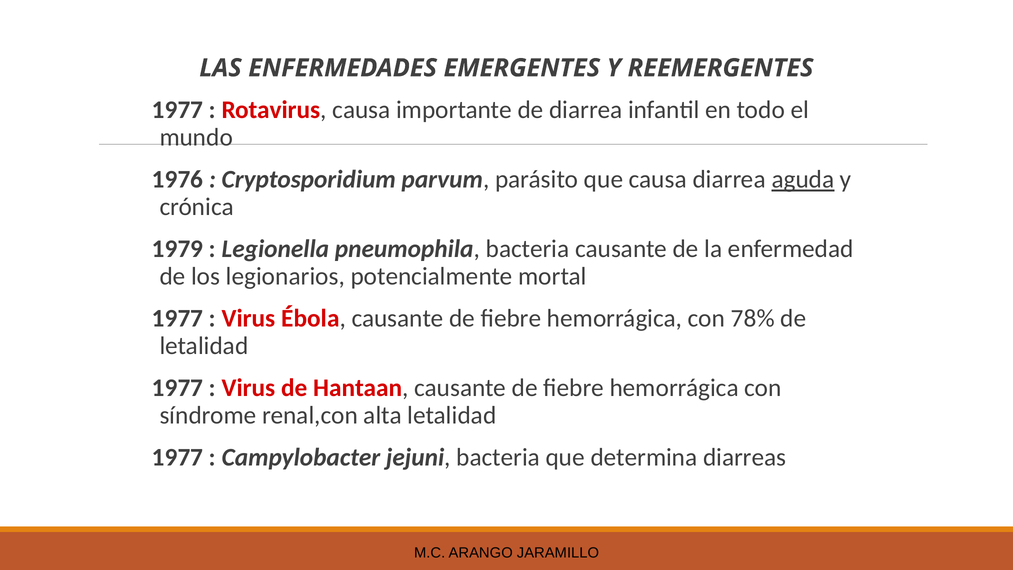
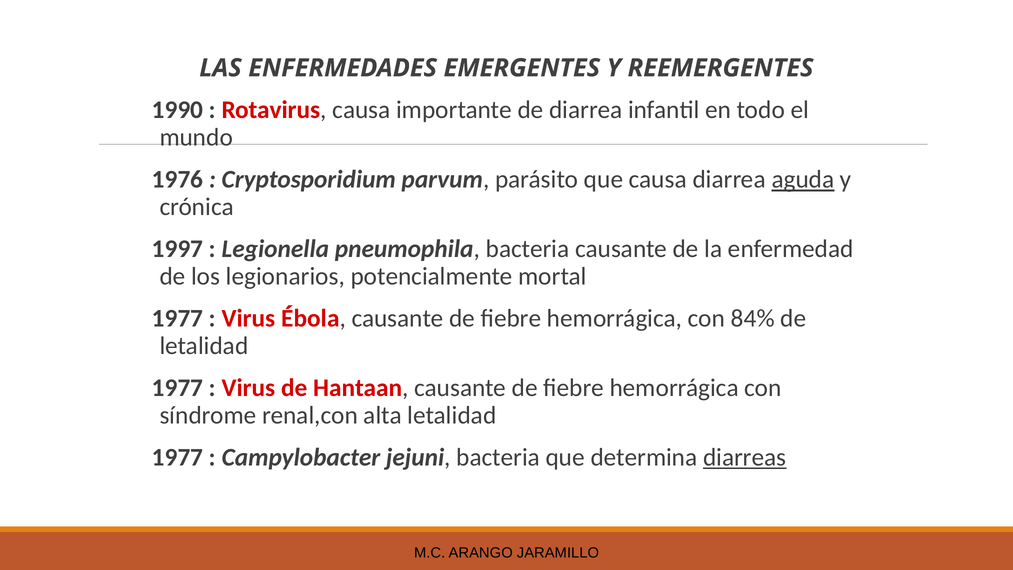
1977 at (178, 110): 1977 -> 1990
1979: 1979 -> 1997
78%: 78% -> 84%
diarreas underline: none -> present
